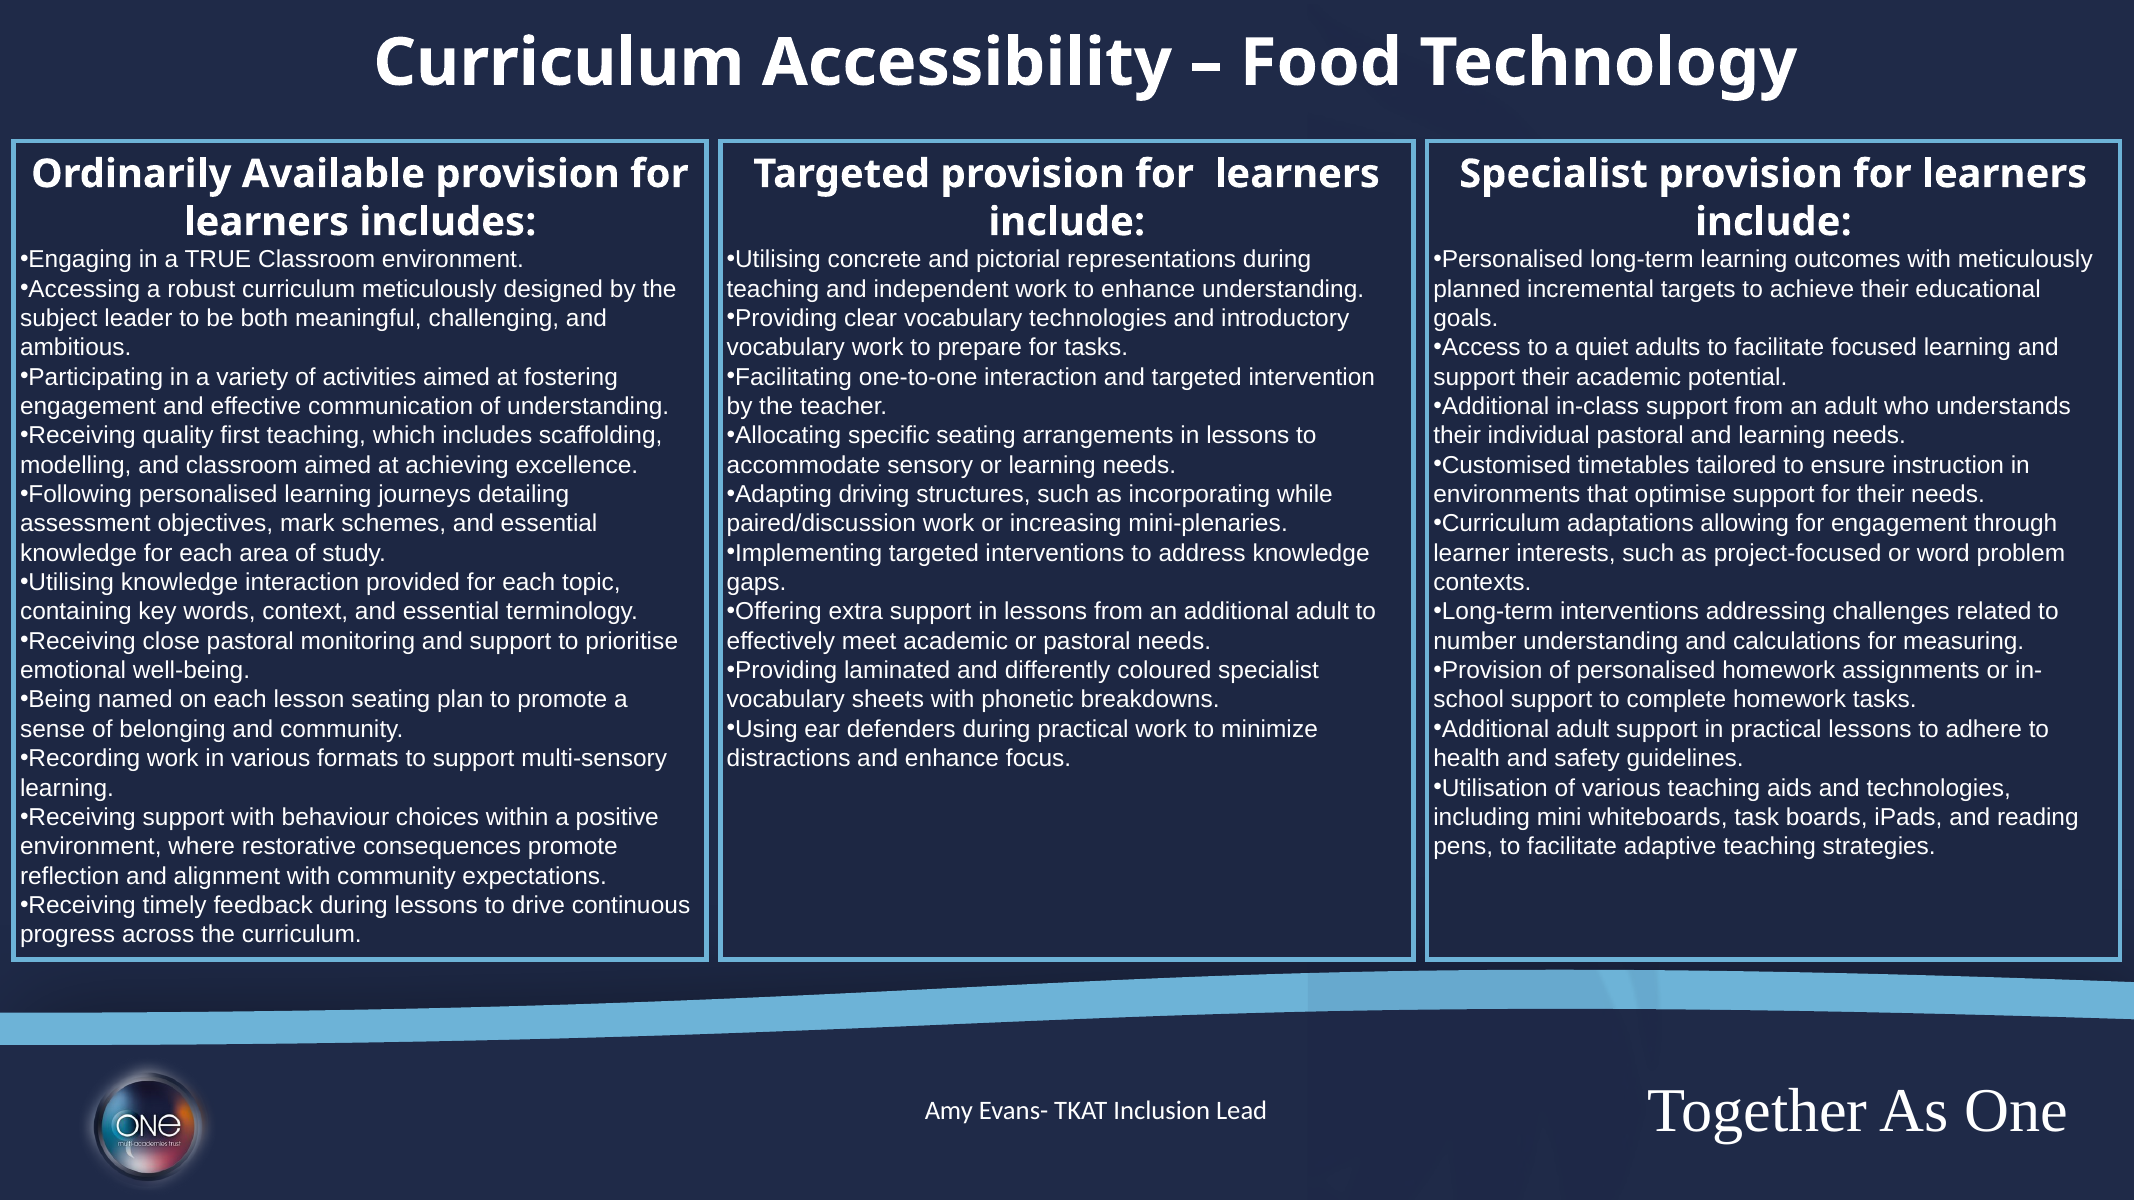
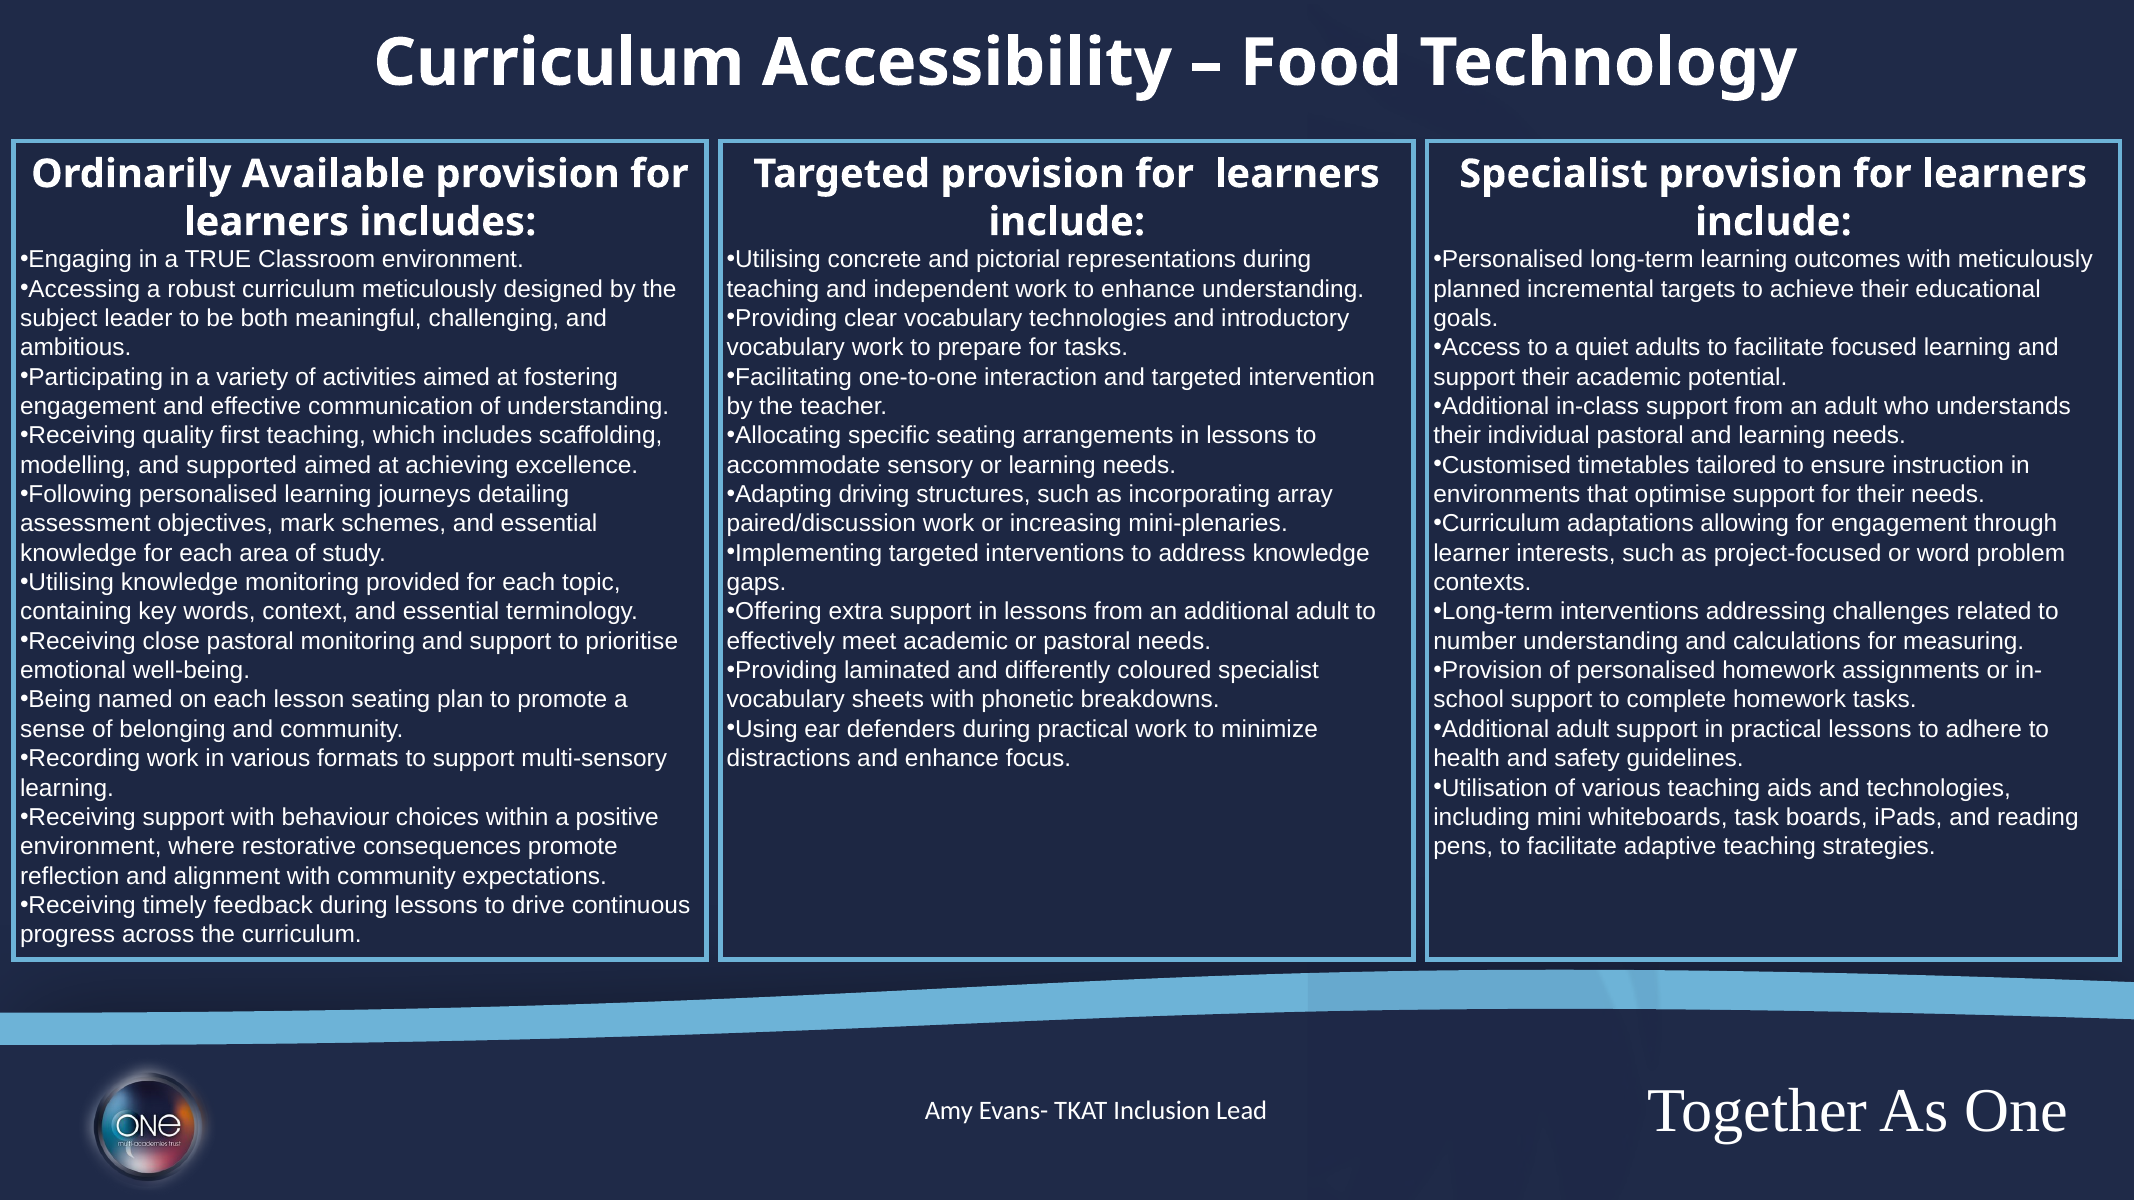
and classroom: classroom -> supported
while: while -> array
knowledge interaction: interaction -> monitoring
